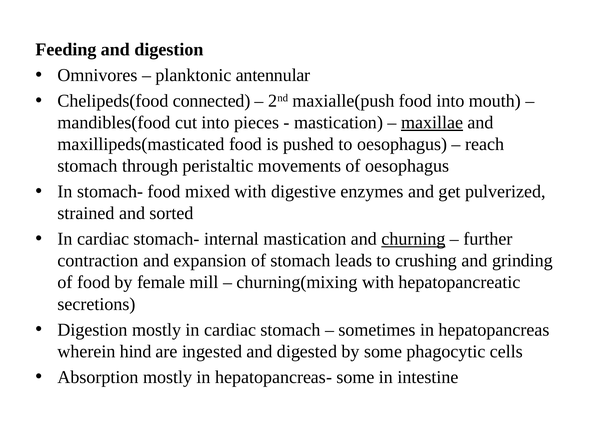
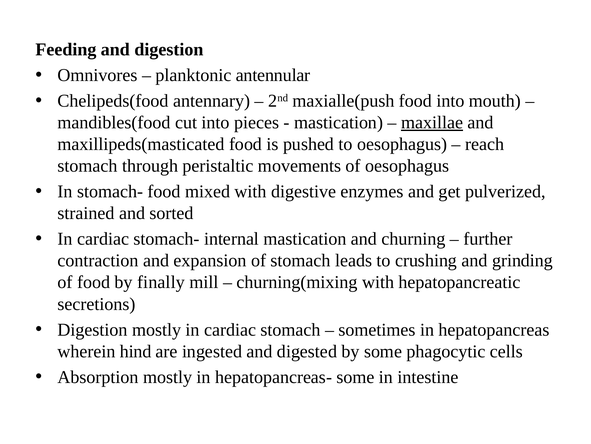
connected: connected -> antennary
churning underline: present -> none
female: female -> finally
